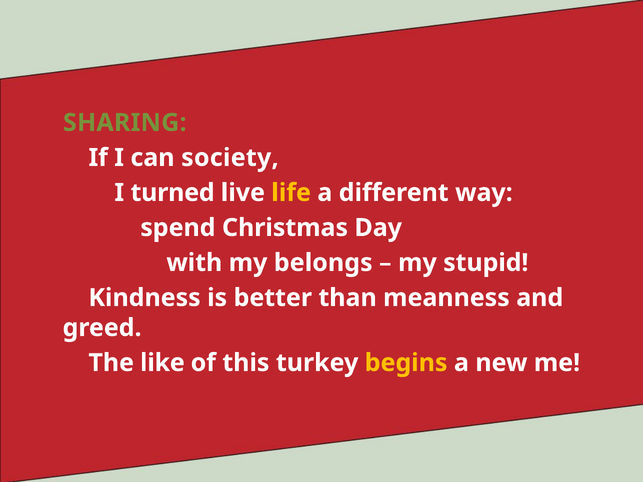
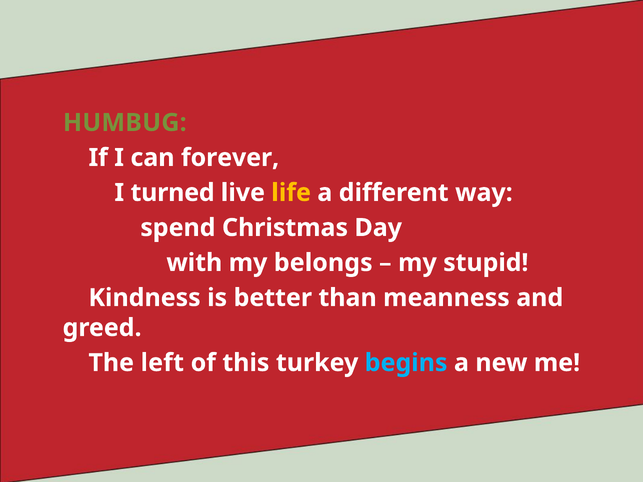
SHARING: SHARING -> HUMBUG
society: society -> forever
like: like -> left
begins colour: yellow -> light blue
